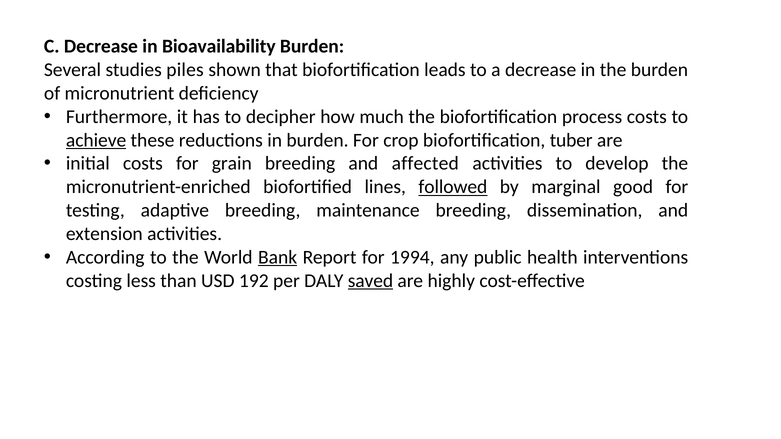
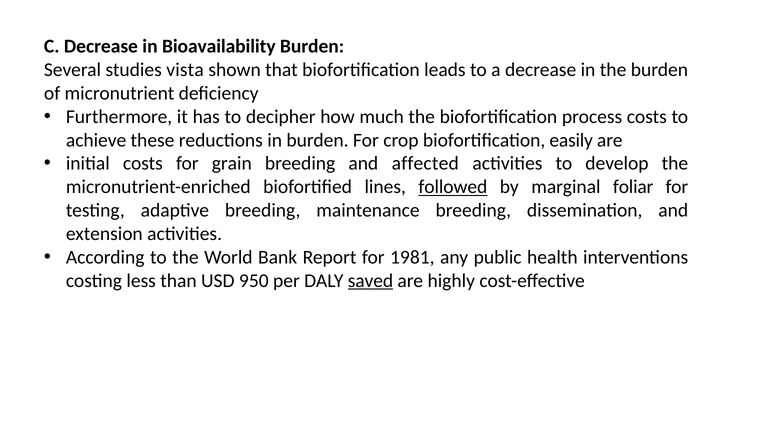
piles: piles -> vista
achieve underline: present -> none
tuber: tuber -> easily
good: good -> foliar
Bank underline: present -> none
1994: 1994 -> 1981
192: 192 -> 950
